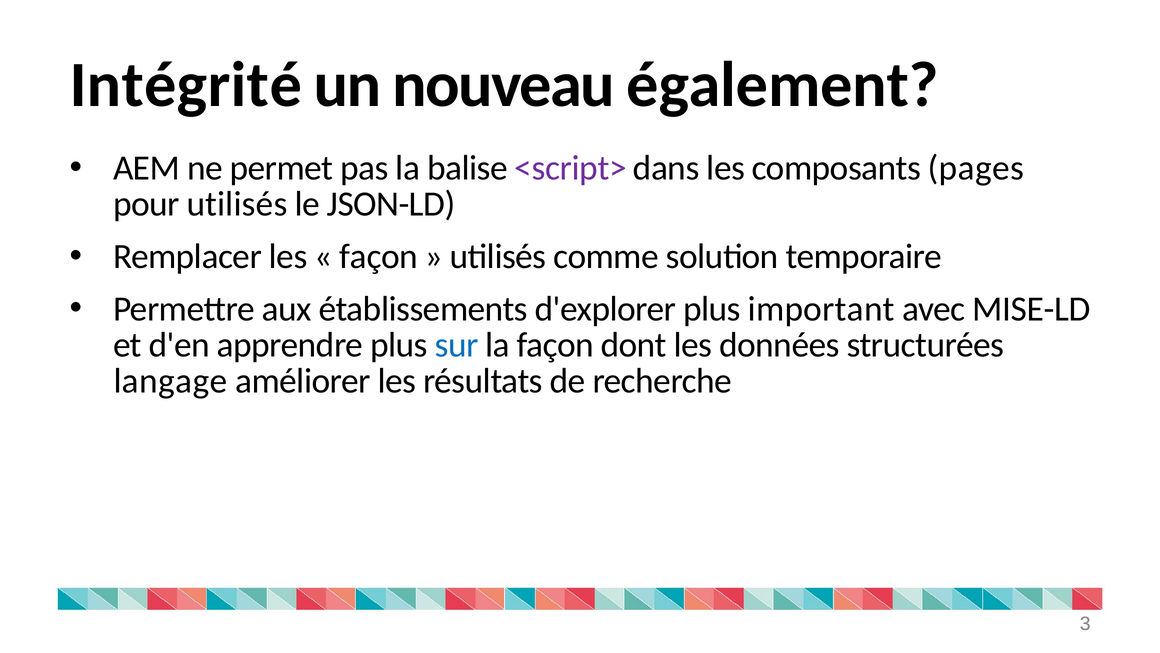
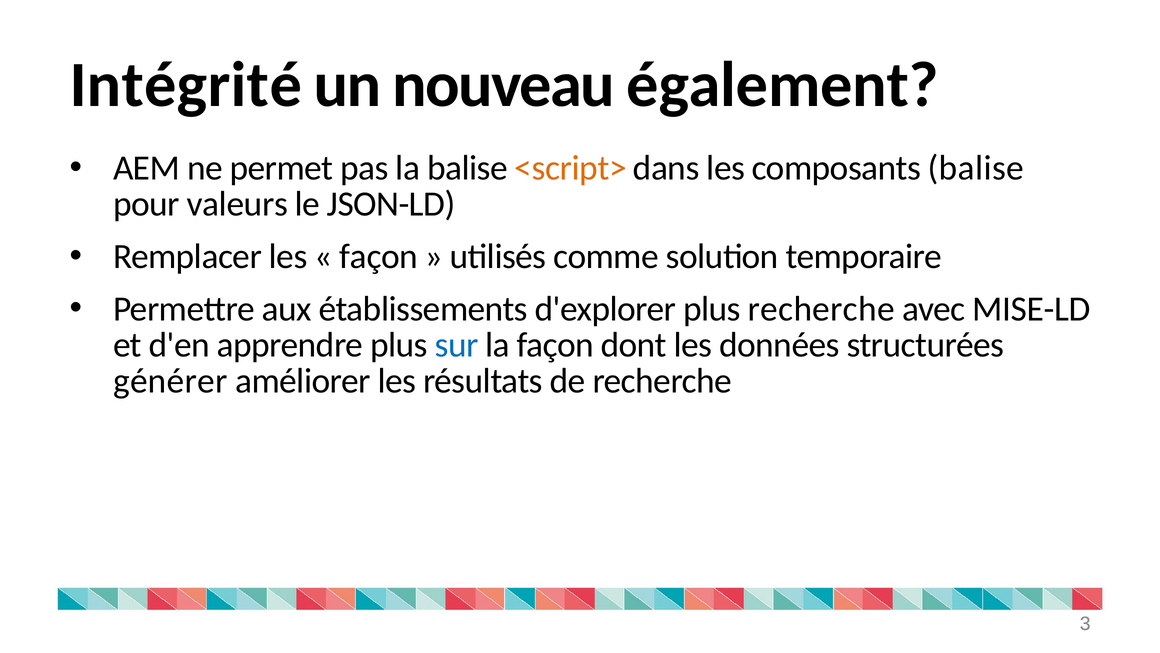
<script> colour: purple -> orange
composants pages: pages -> balise
pour utilisés: utilisés -> valeurs
plus important: important -> recherche
langage: langage -> générer
